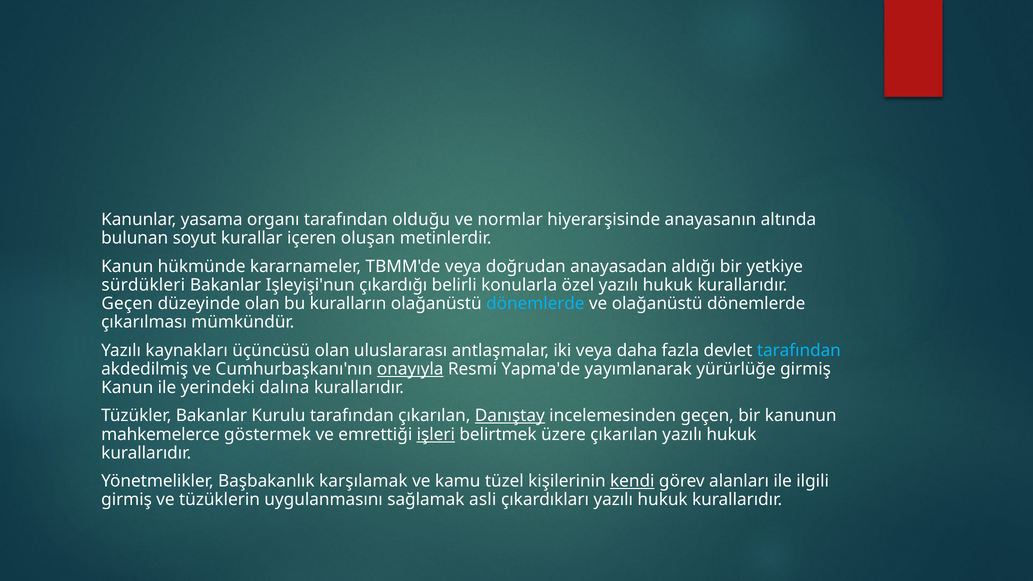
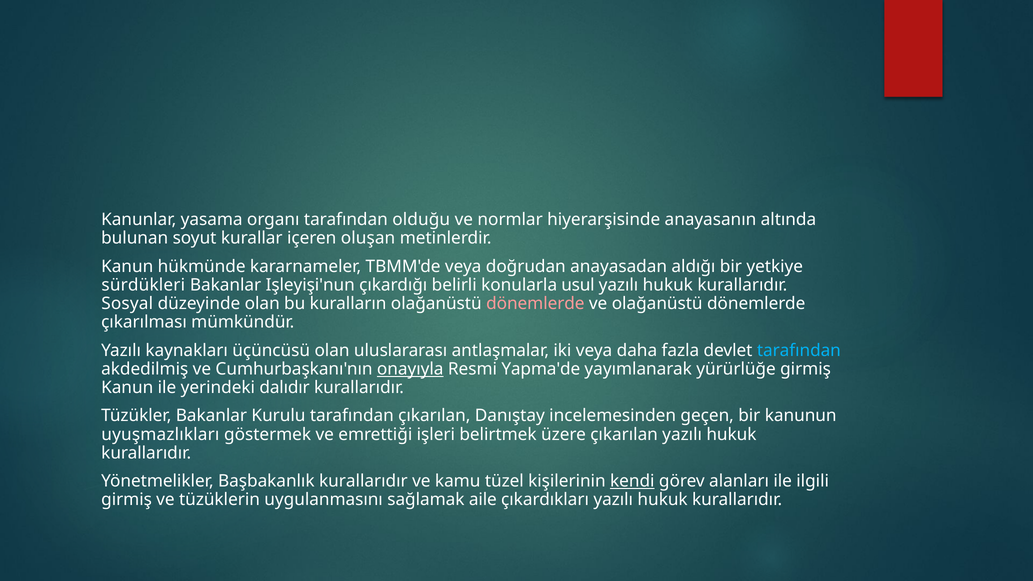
özel: özel -> usul
Geçen at (127, 304): Geçen -> Sosyal
dönemlerde at (535, 304) colour: light blue -> pink
dalına: dalına -> dalıdır
Danıştay underline: present -> none
mahkemelerce: mahkemelerce -> uyuşmazlıkları
işleri underline: present -> none
Başbakanlık karşılamak: karşılamak -> kurallarıdır
asli: asli -> aile
